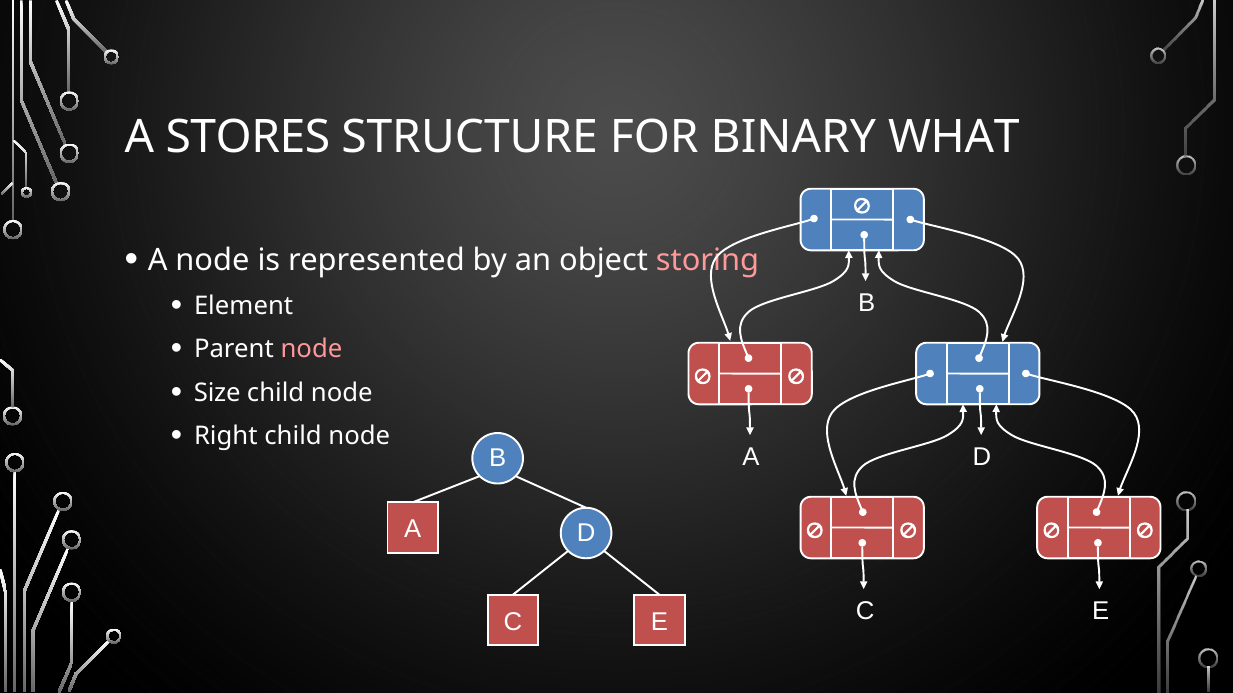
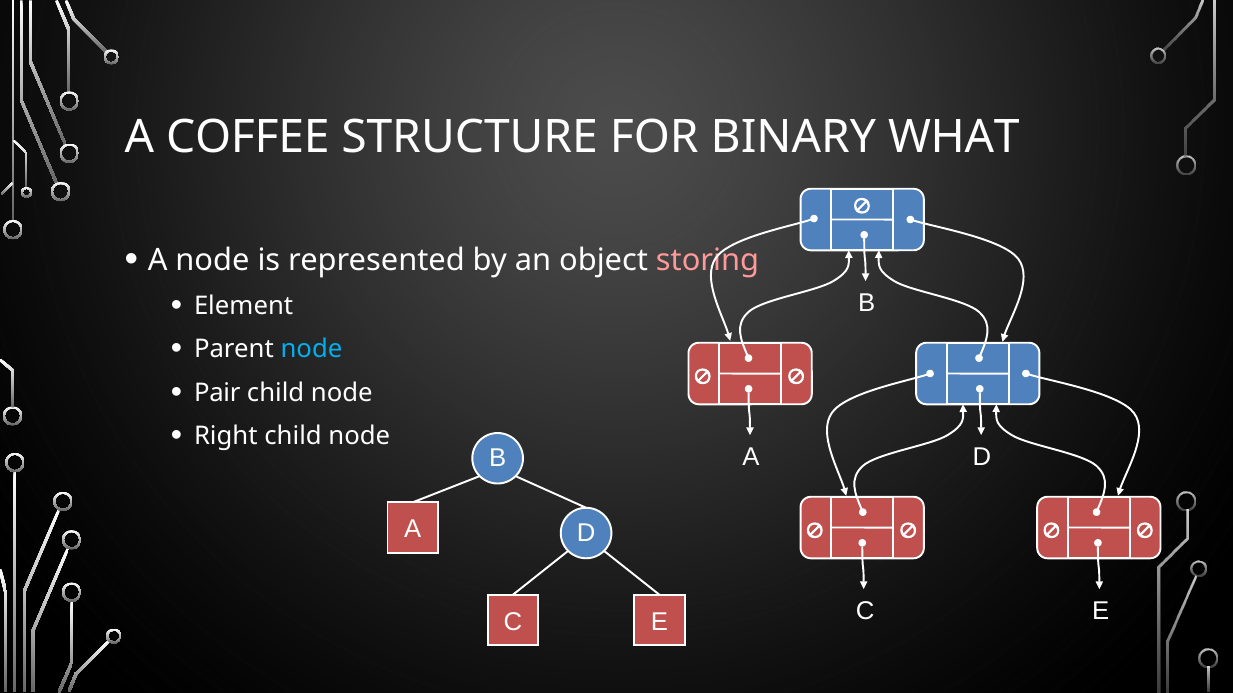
STORES: STORES -> COFFEE
node at (311, 350) colour: pink -> light blue
Size: Size -> Pair
